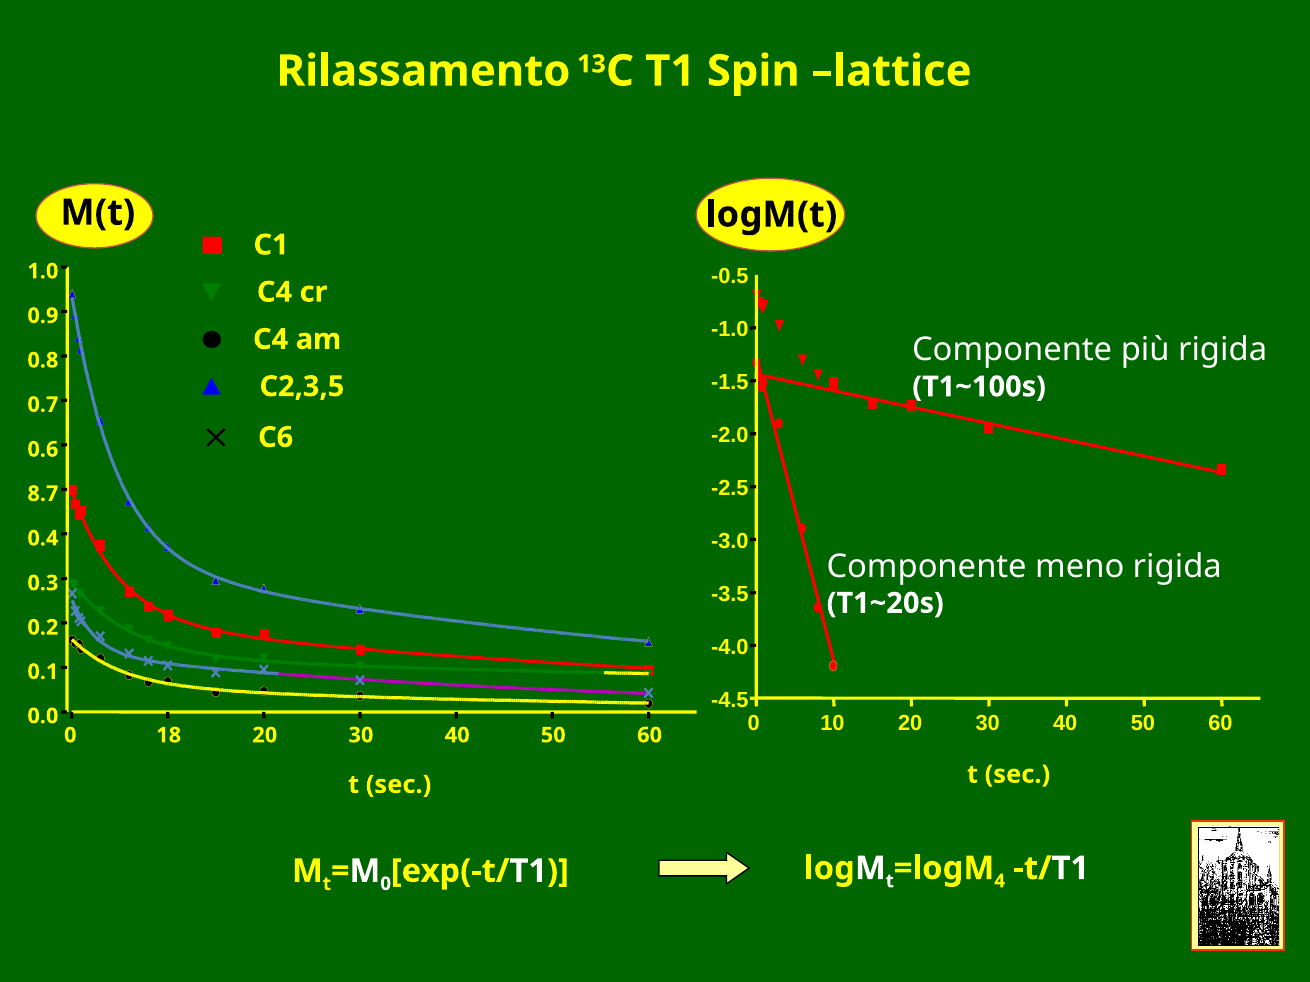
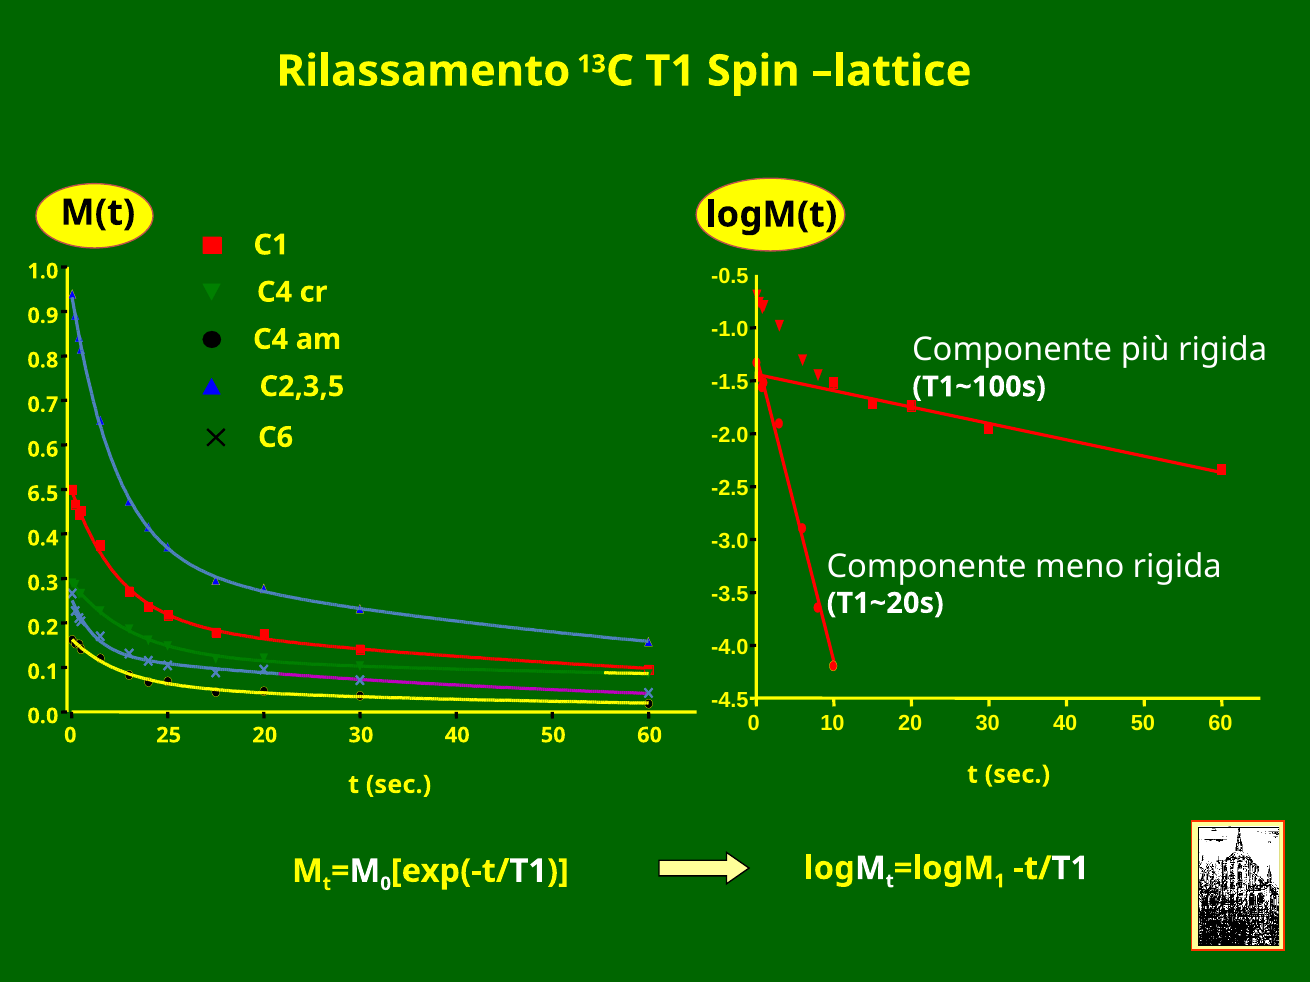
8.7: 8.7 -> 6.5
18: 18 -> 25
4: 4 -> 1
